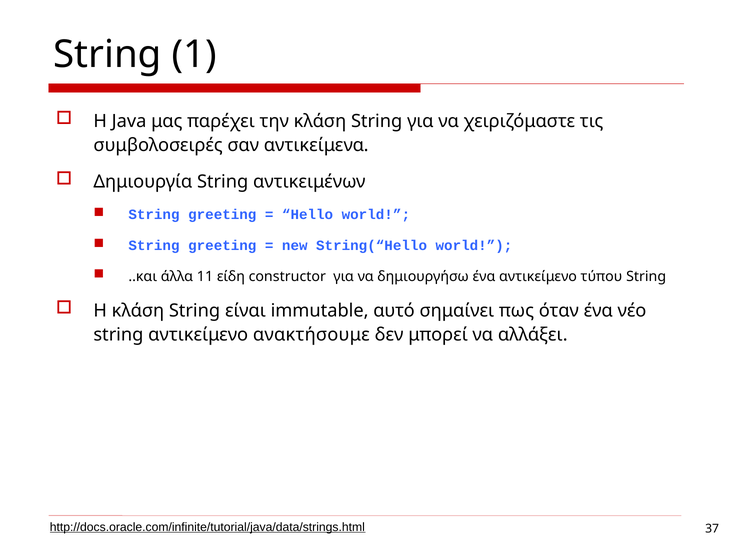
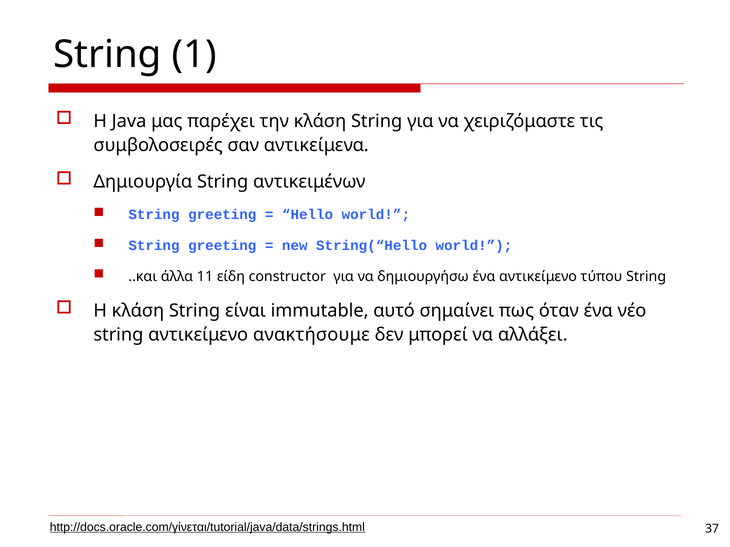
http://docs.oracle.com/infinite/tutorial/java/data/strings.html: http://docs.oracle.com/infinite/tutorial/java/data/strings.html -> http://docs.oracle.com/γίνεται/tutorial/java/data/strings.html
